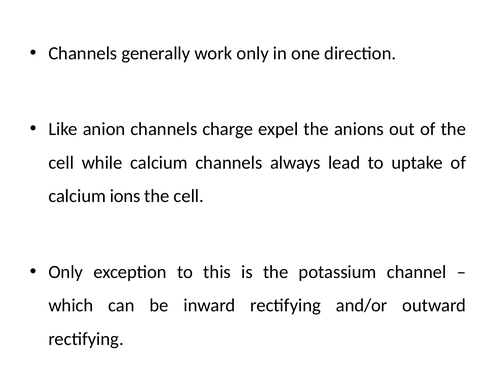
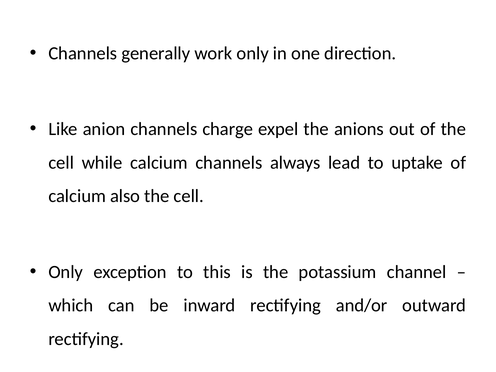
ions: ions -> also
